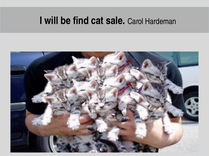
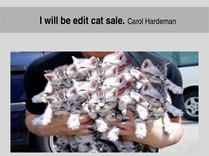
find: find -> edit
